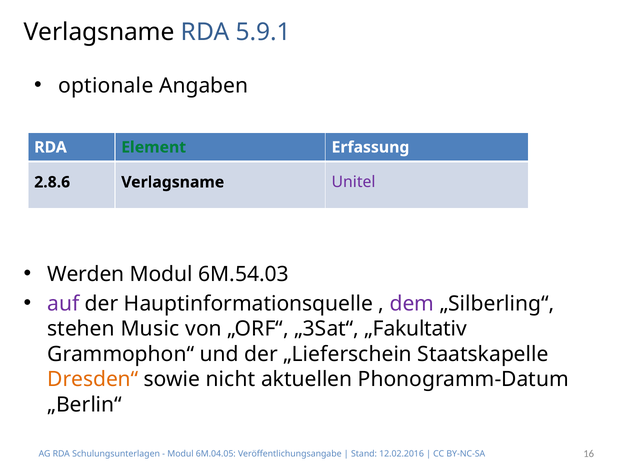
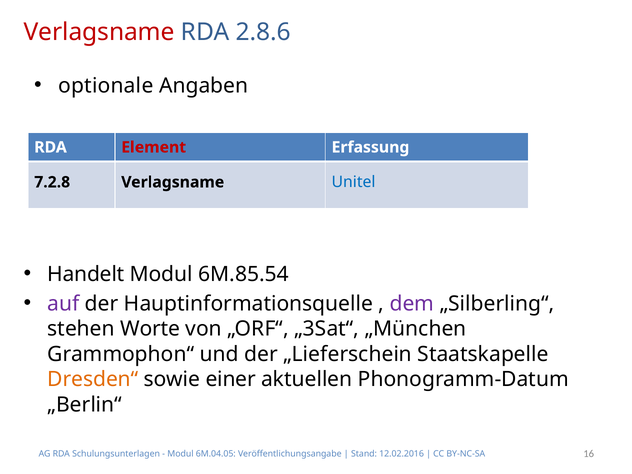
Verlagsname at (99, 32) colour: black -> red
5.9.1: 5.9.1 -> 2.8.6
Element colour: green -> red
2.8.6: 2.8.6 -> 7.2.8
Unitel colour: purple -> blue
Werden: Werden -> Handelt
6M.54.03: 6M.54.03 -> 6M.85.54
Music: Music -> Worte
„Fakultativ: „Fakultativ -> „München
nicht: nicht -> einer
